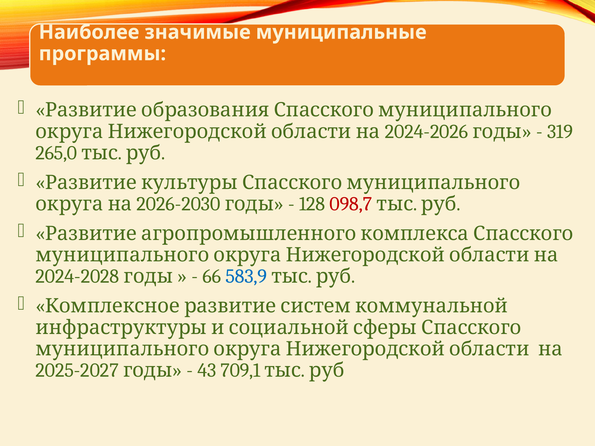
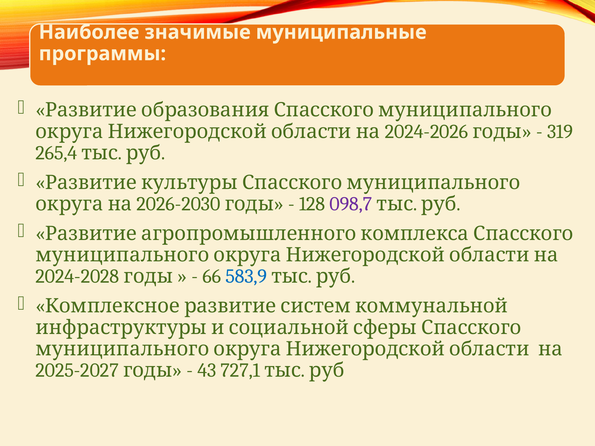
265,0: 265,0 -> 265,4
098,7 colour: red -> purple
709,1: 709,1 -> 727,1
